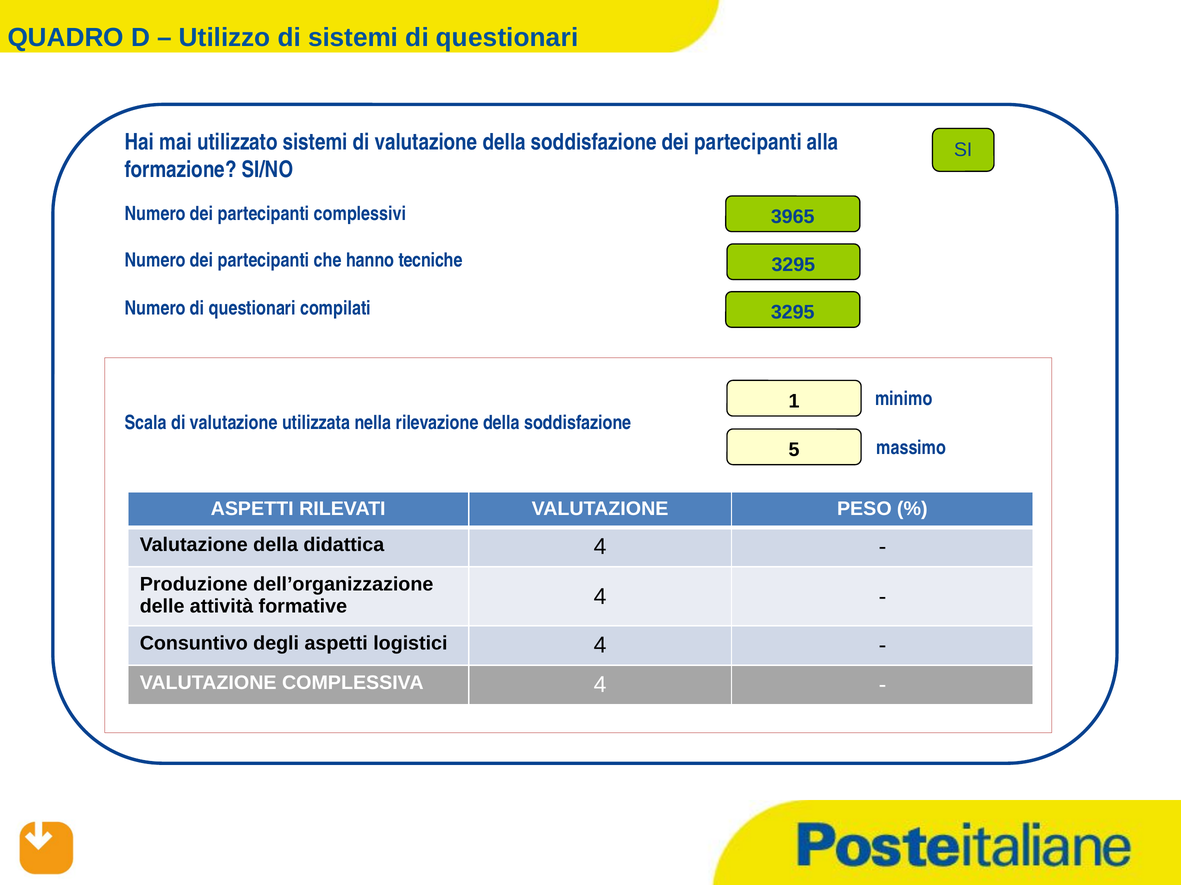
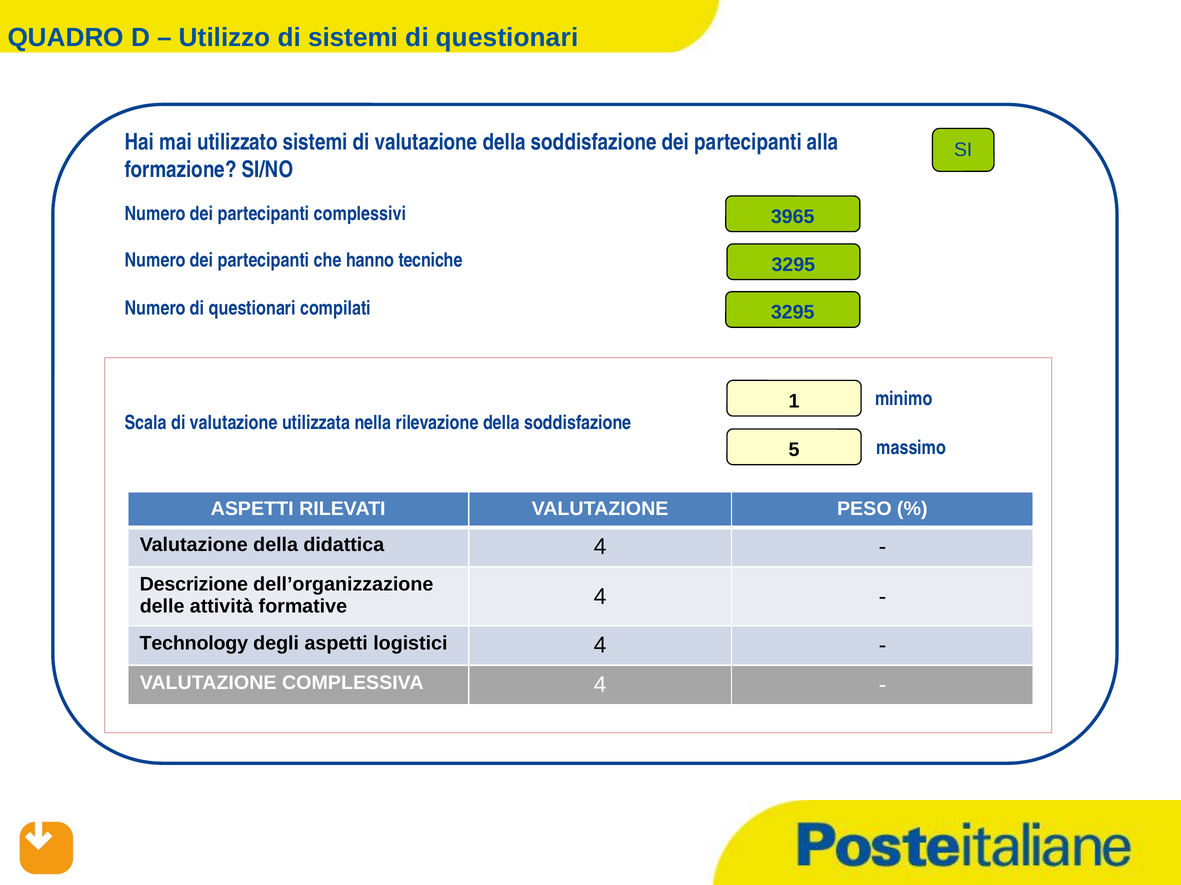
Produzione: Produzione -> Descrizione
Consuntivo: Consuntivo -> Technology
